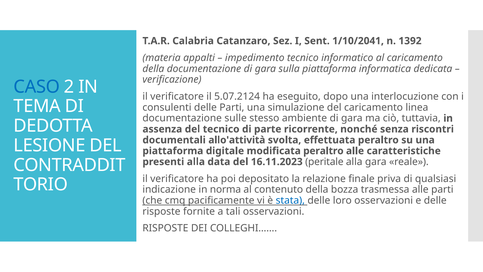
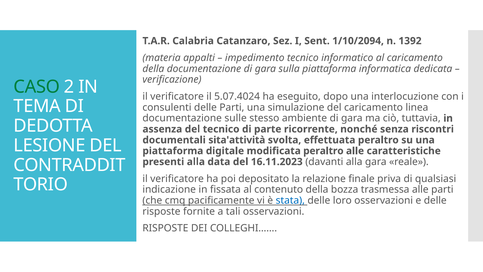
1/10/2041: 1/10/2041 -> 1/10/2094
CASO colour: blue -> green
5.07.2124: 5.07.2124 -> 5.07.4024
allo'attività: allo'attività -> sita'attività
peritale: peritale -> davanti
norma: norma -> fissata
